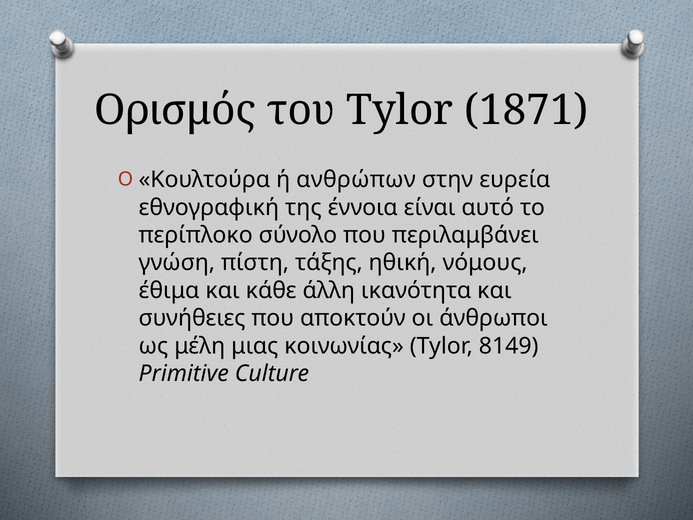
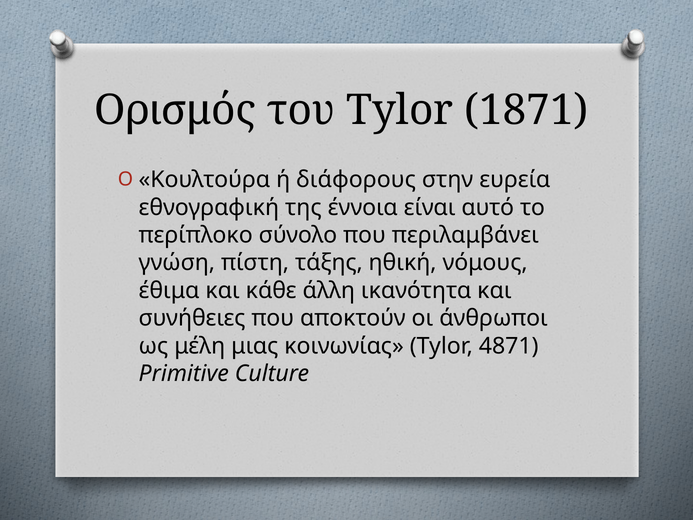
ανθρώπων: ανθρώπων -> διάφορους
8149: 8149 -> 4871
